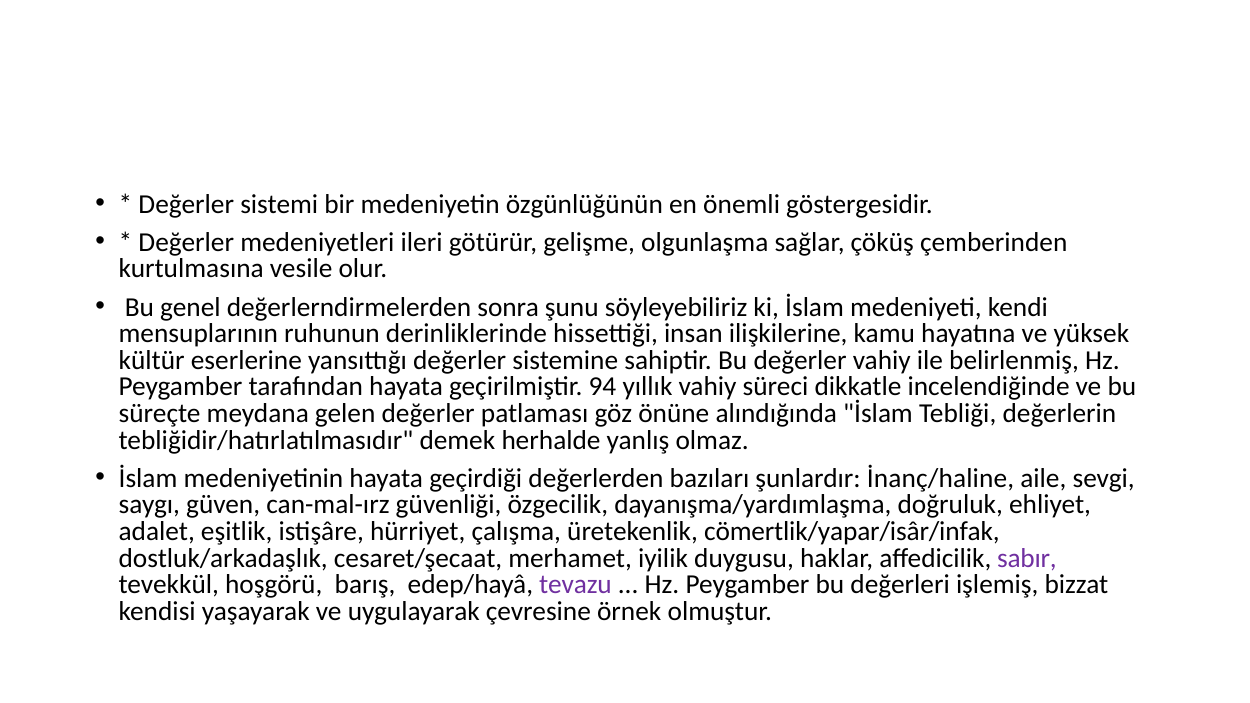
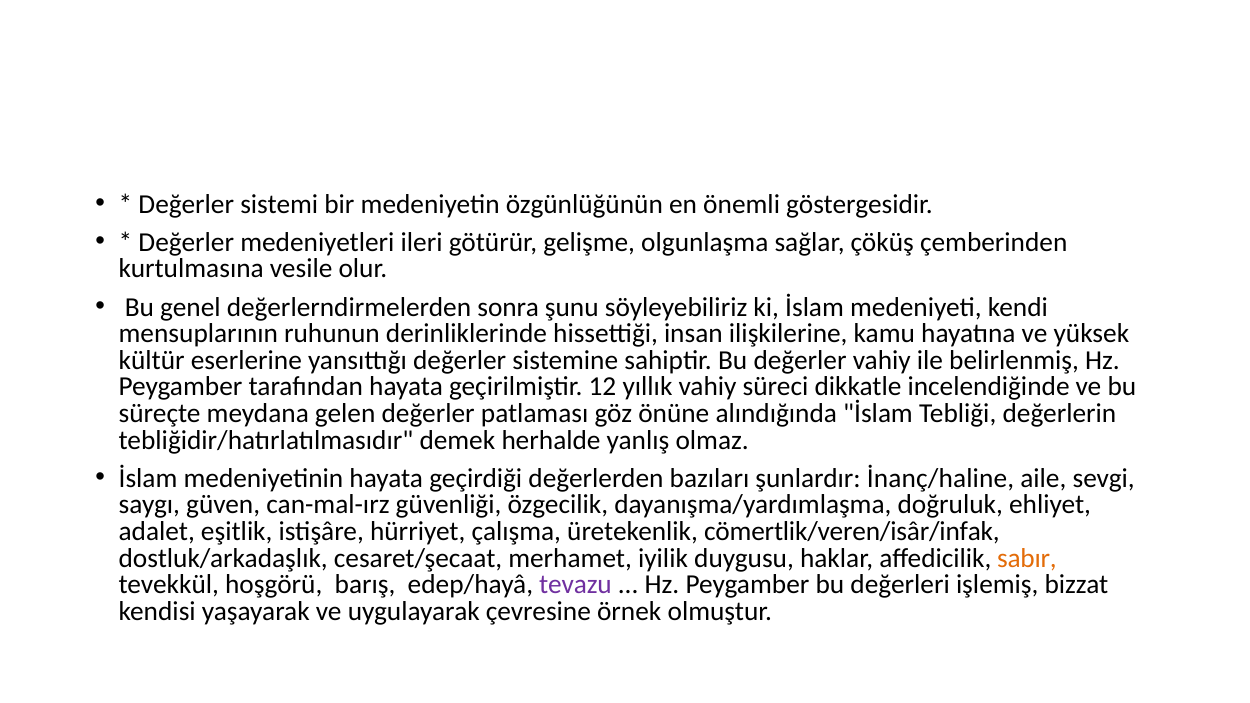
94: 94 -> 12
cömertlik/yapar/isâr/infak: cömertlik/yapar/isâr/infak -> cömertlik/veren/isâr/infak
sabır colour: purple -> orange
